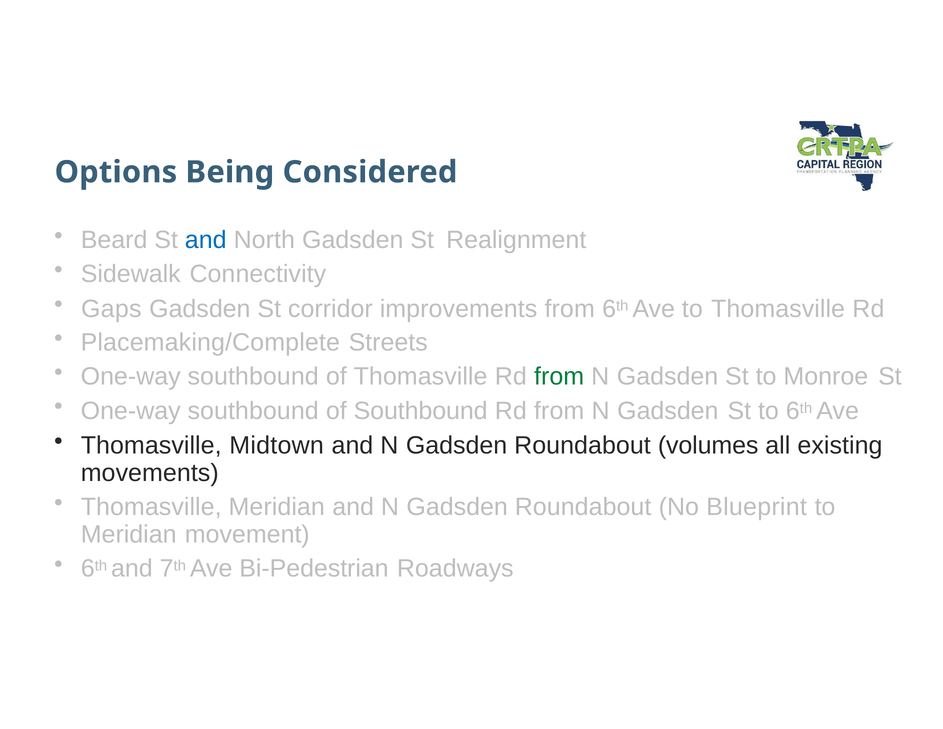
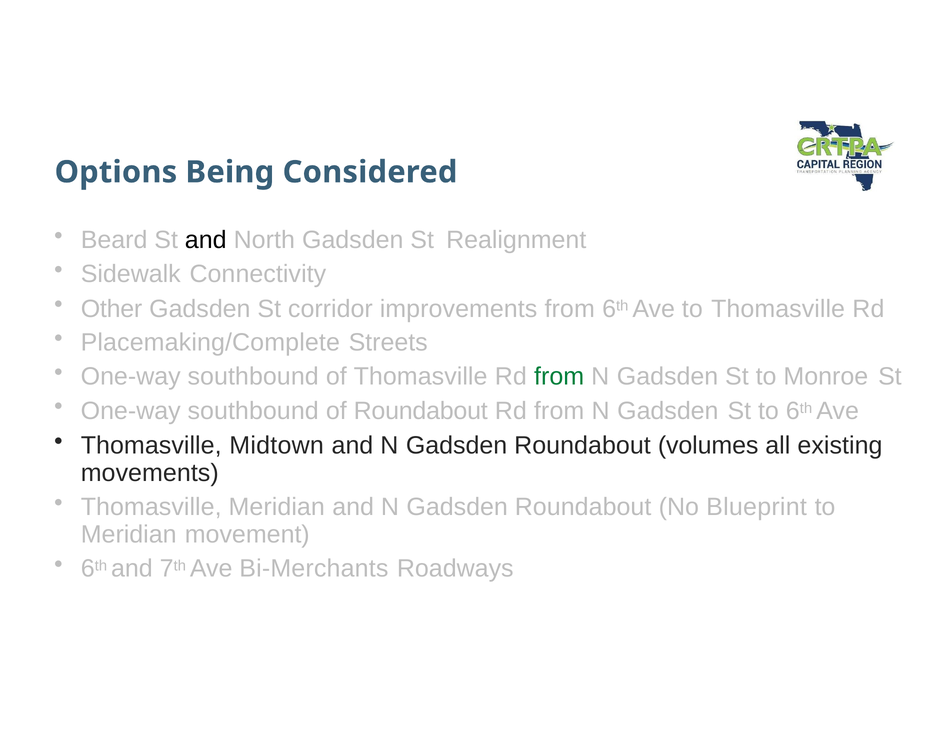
and at (206, 240) colour: blue -> black
Gaps: Gaps -> Other
of Southbound: Southbound -> Roundabout
Bi-Pedestrian: Bi-Pedestrian -> Bi-Merchants
